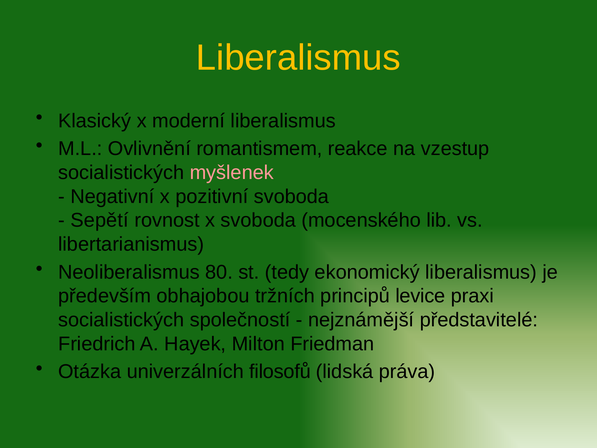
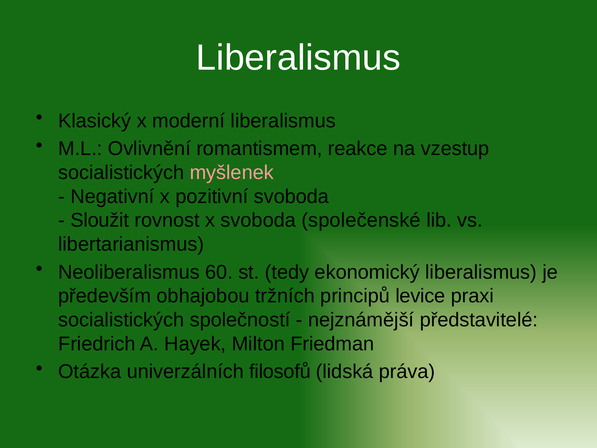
Liberalismus at (298, 58) colour: yellow -> white
Sepětí: Sepětí -> Sloužit
mocenského: mocenského -> společenské
80: 80 -> 60
